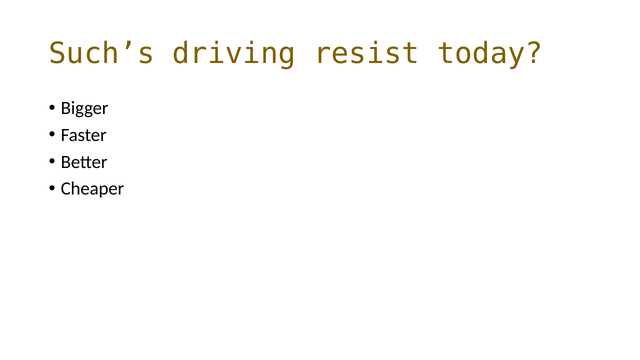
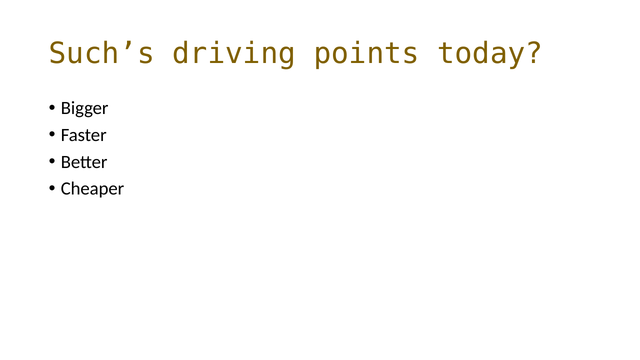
resist: resist -> points
